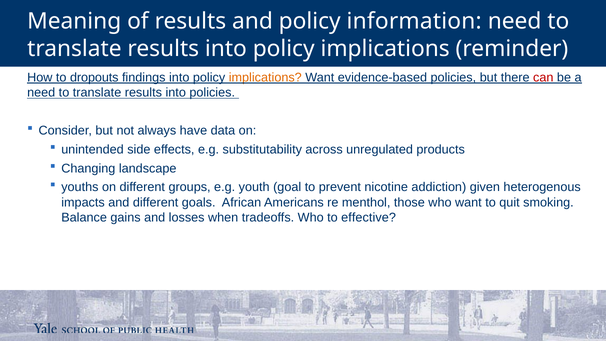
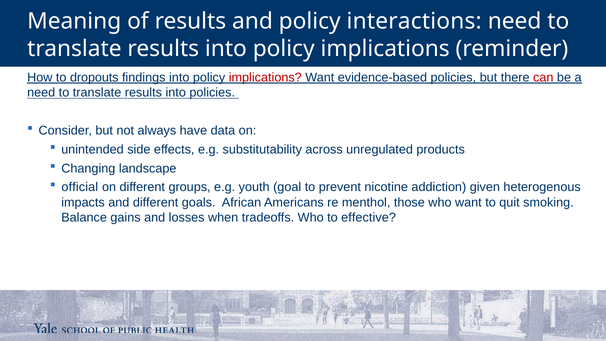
information: information -> interactions
implications at (265, 77) colour: orange -> red
youths: youths -> official
